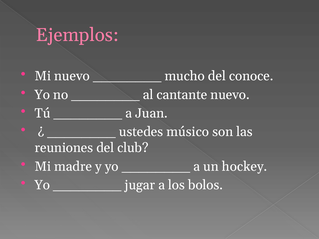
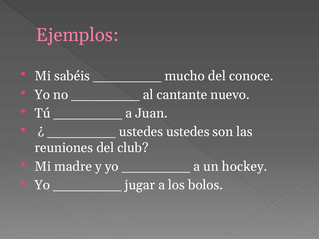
Mi nuevo: nuevo -> sabéis
ustedes músico: músico -> ustedes
